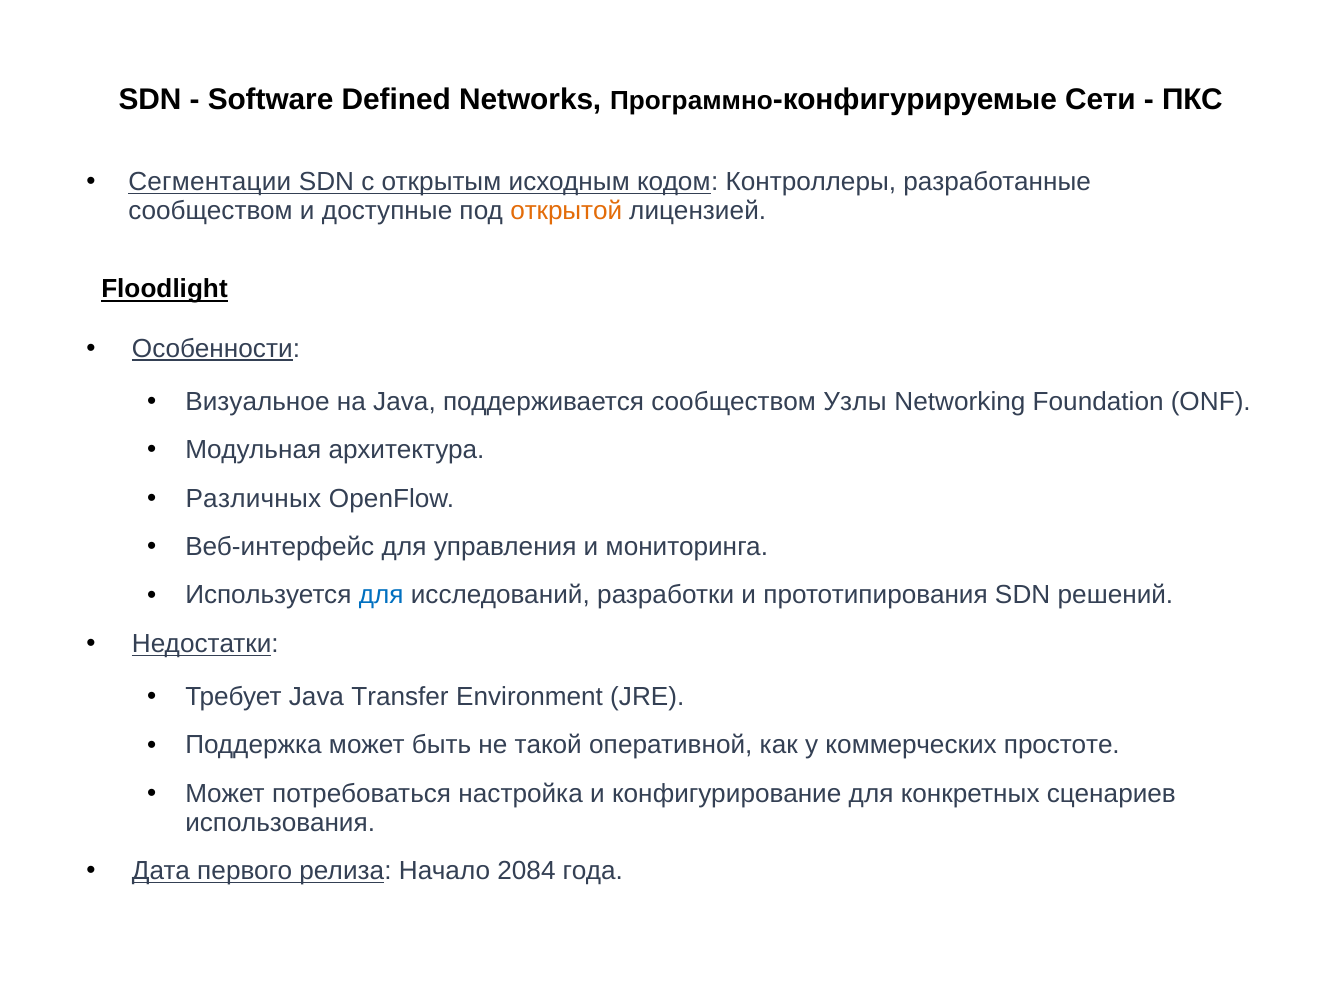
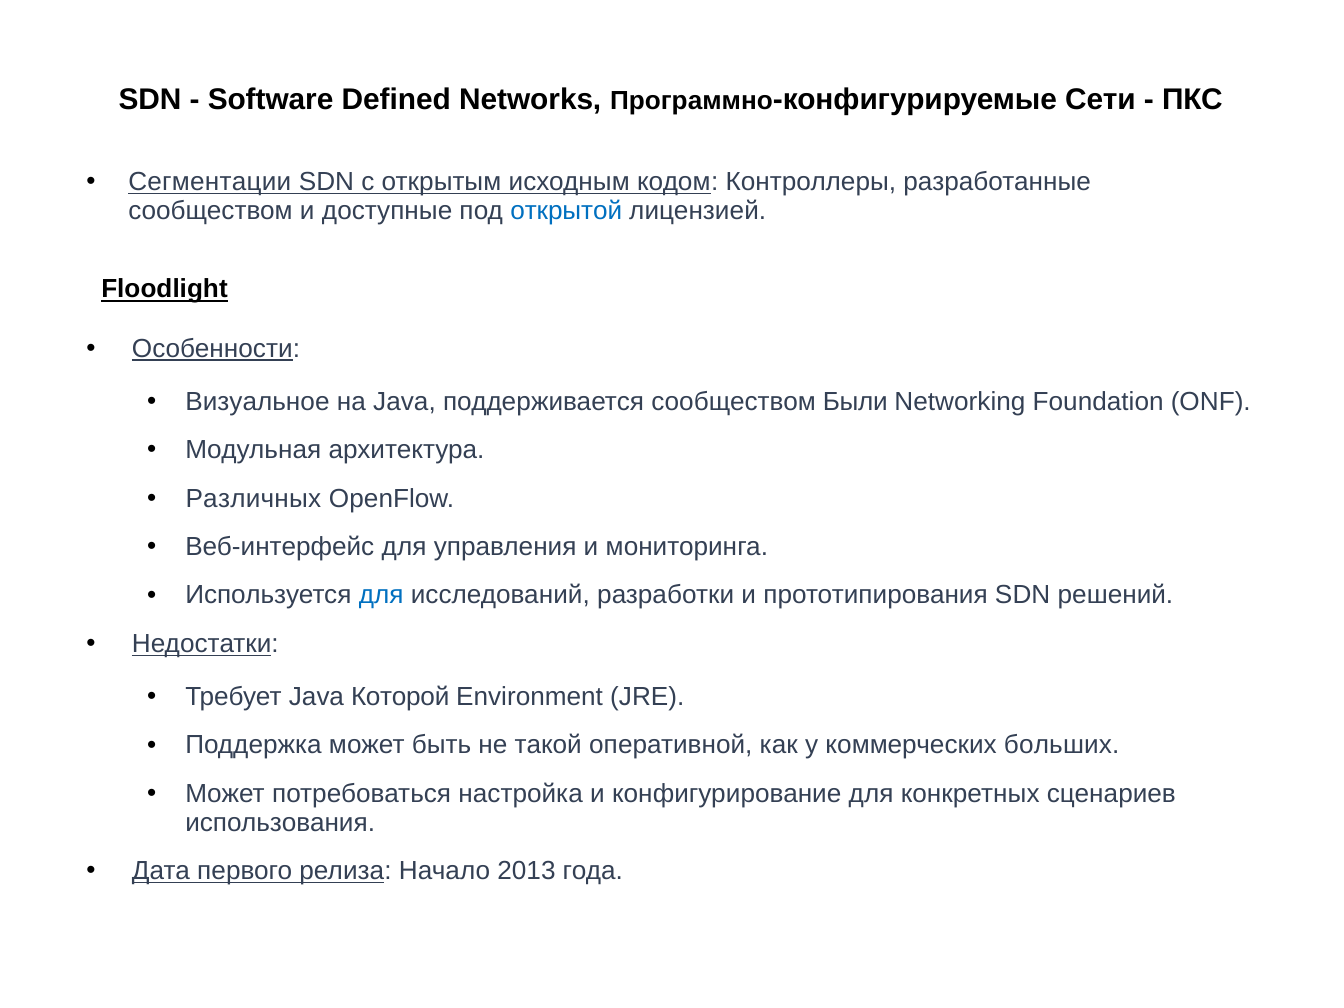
открытой colour: orange -> blue
Узлы: Узлы -> Были
Transfer: Transfer -> Которой
простоте: простоте -> больших
2084: 2084 -> 2013
